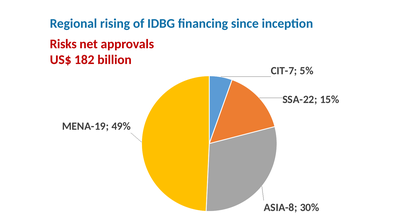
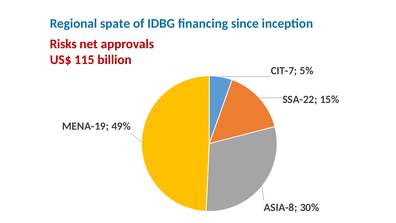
rising: rising -> spate
182: 182 -> 115
